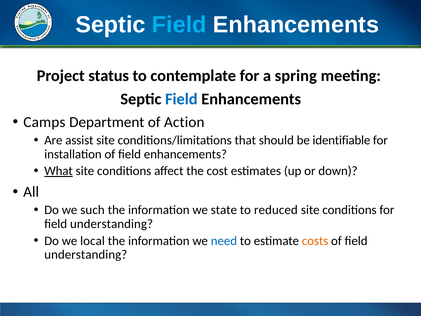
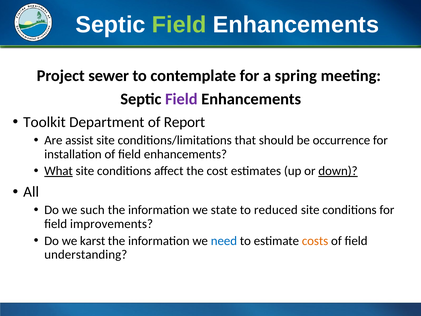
Field at (179, 25) colour: light blue -> light green
status: status -> sewer
Field at (181, 99) colour: blue -> purple
Camps: Camps -> Toolkit
Action: Action -> Report
identifiable: identifiable -> occurrence
down underline: none -> present
understanding at (112, 224): understanding -> improvements
local: local -> karst
